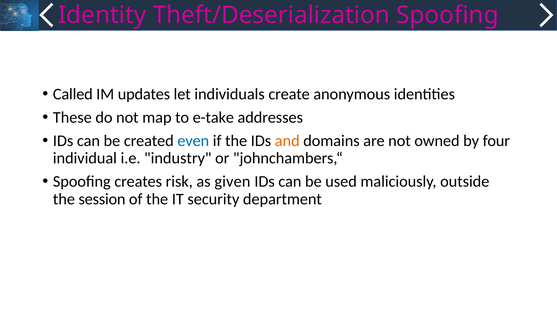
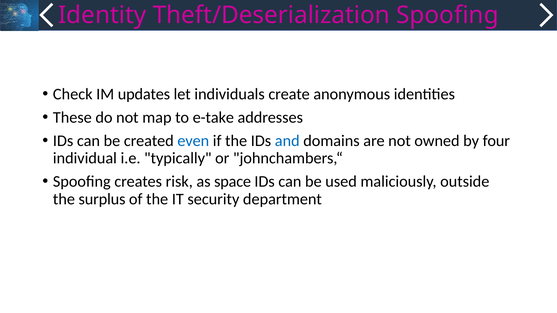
Called: Called -> Check
and colour: orange -> blue
industry: industry -> typically
given: given -> space
session: session -> surplus
